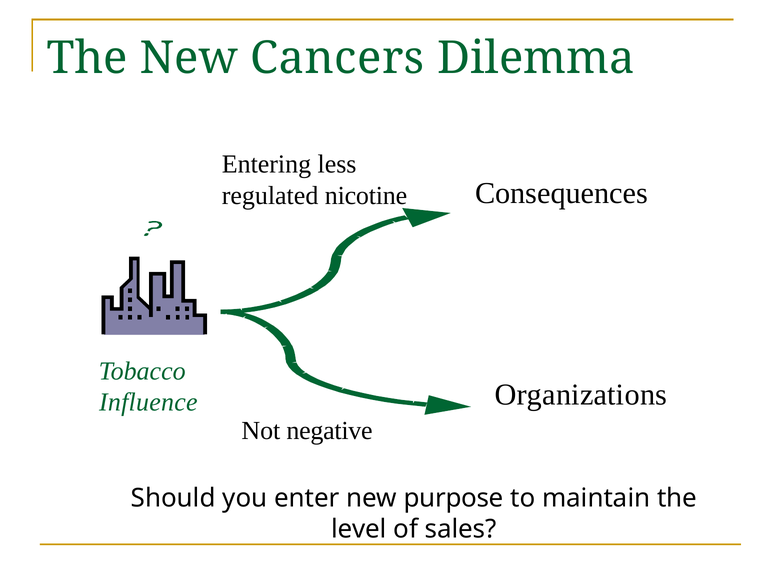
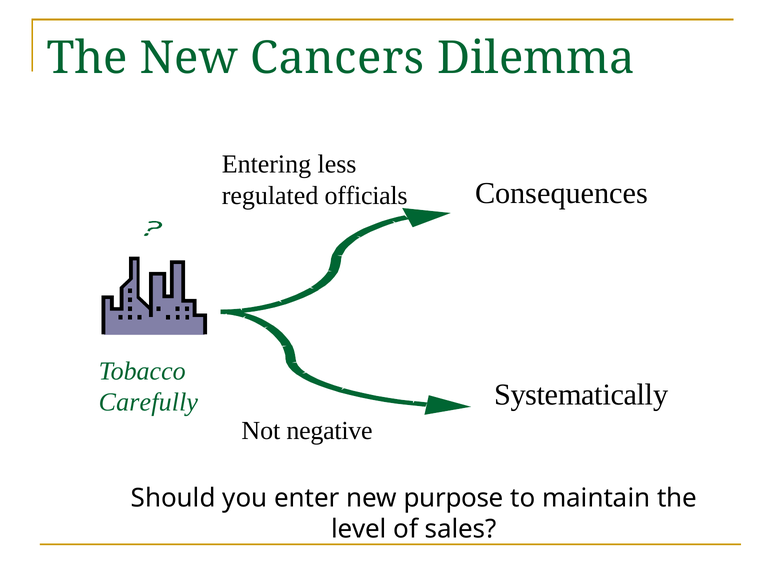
nicotine: nicotine -> officials
Organizations: Organizations -> Systematically
Influence: Influence -> Carefully
